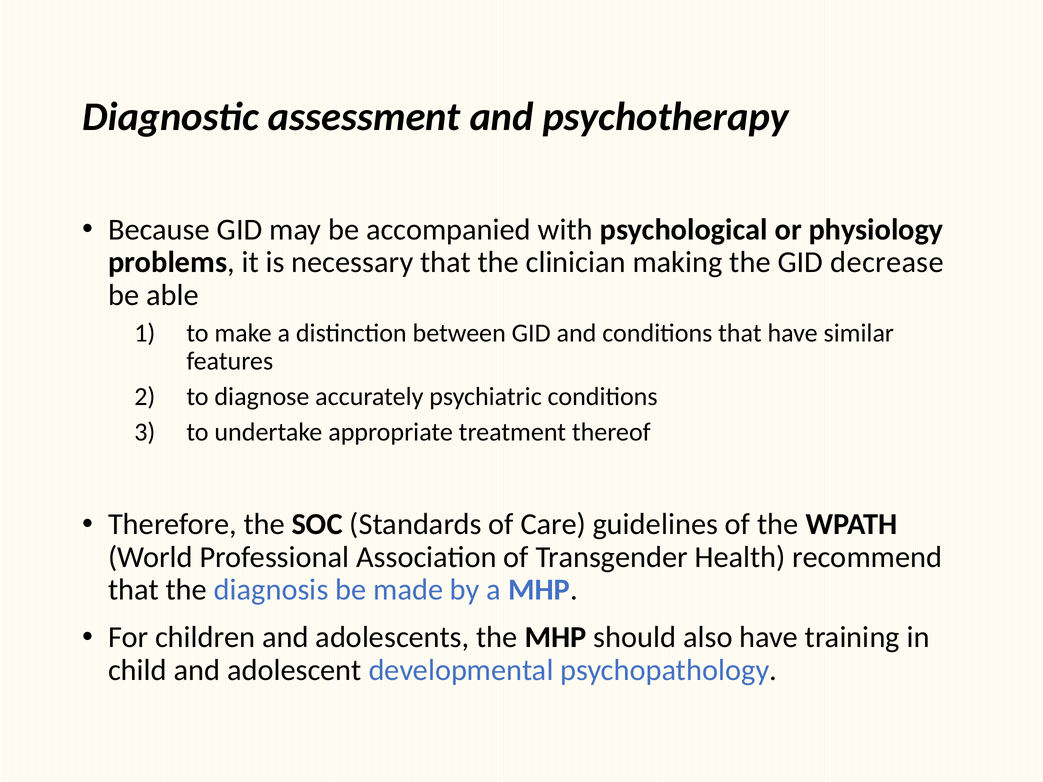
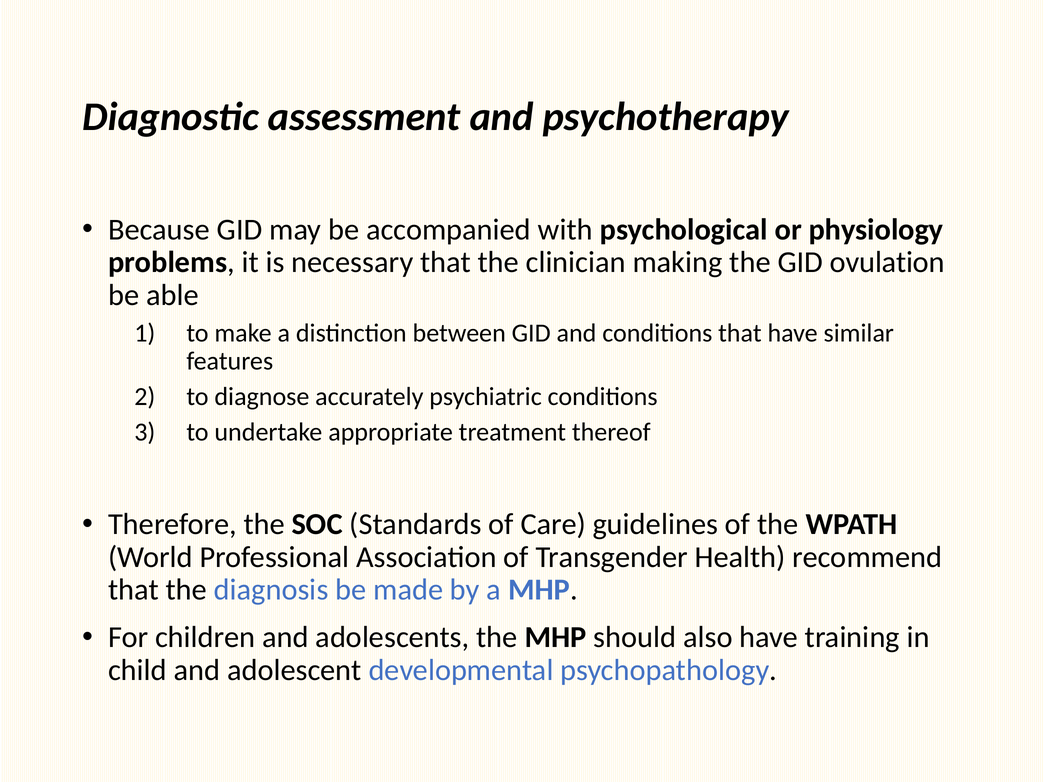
decrease: decrease -> ovulation
